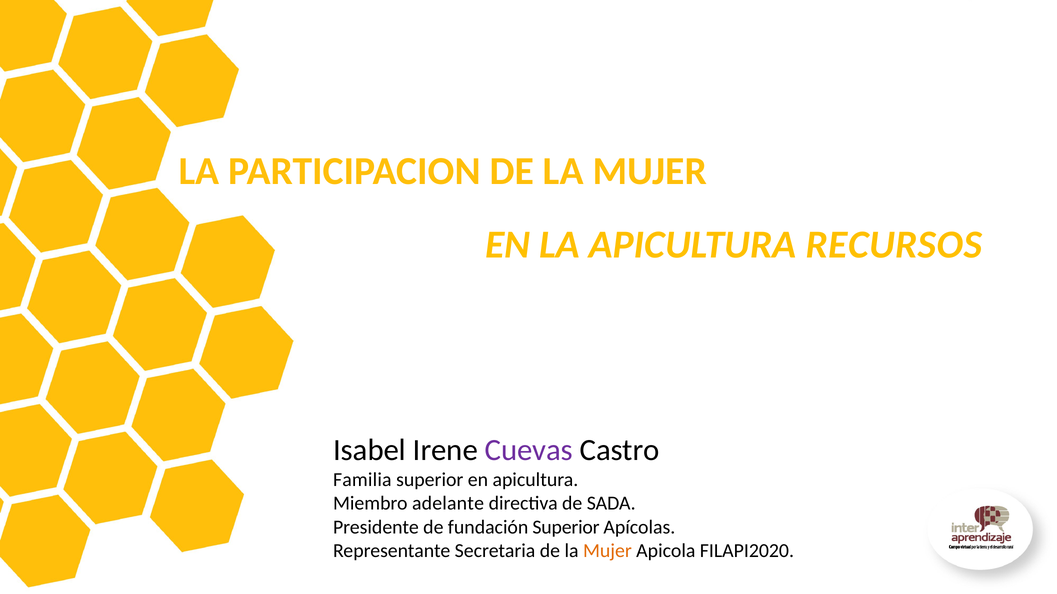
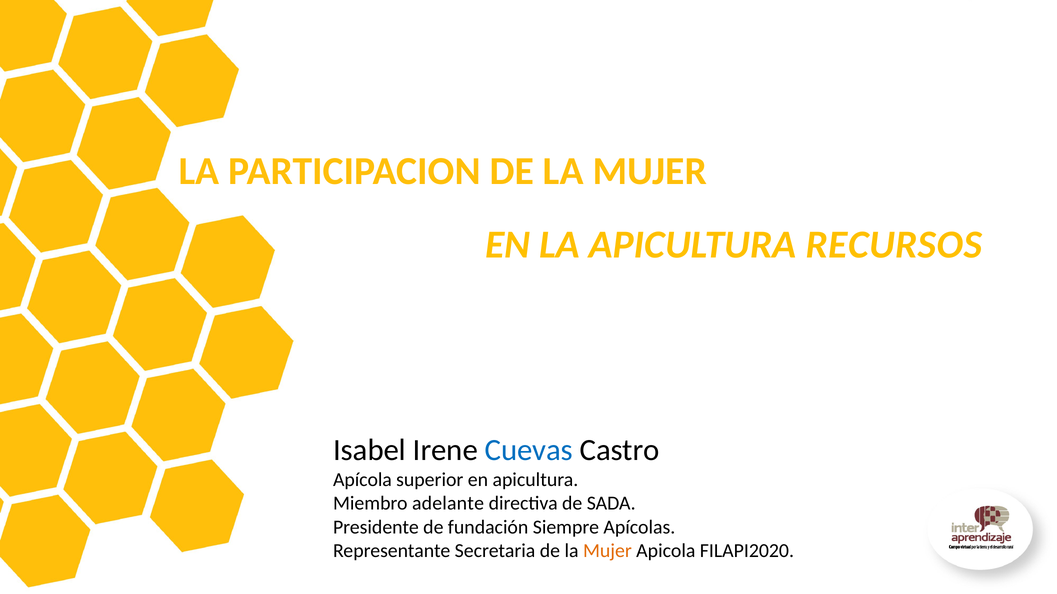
Cuevas colour: purple -> blue
Familia: Familia -> Apícola
fundación Superior: Superior -> Siempre
